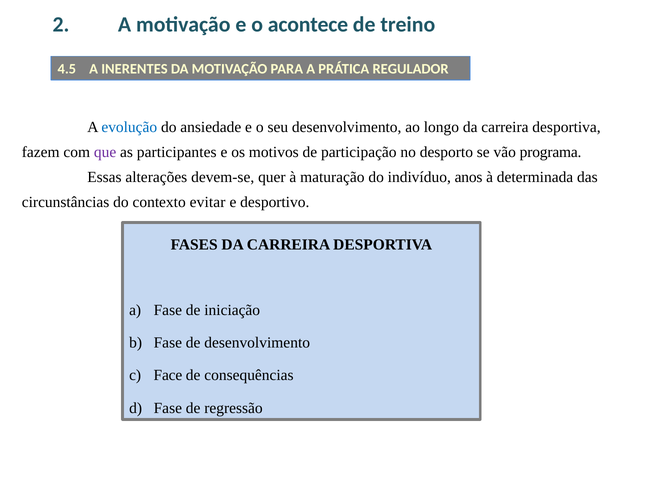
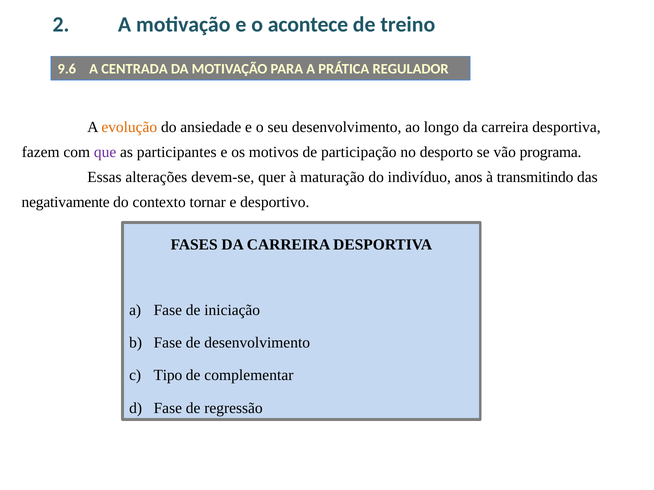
4.5: 4.5 -> 9.6
INERENTES: INERENTES -> CENTRADA
evolução colour: blue -> orange
determinada: determinada -> transmitindo
circunstâncias: circunstâncias -> negativamente
evitar: evitar -> tornar
Face: Face -> Tipo
consequências: consequências -> complementar
